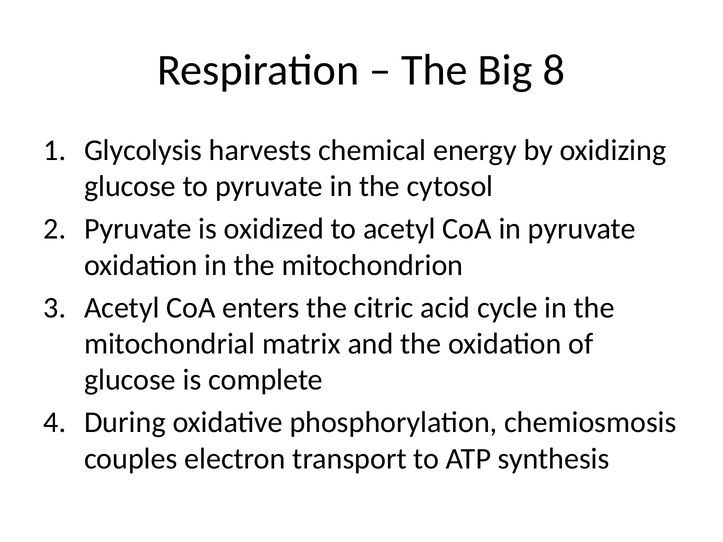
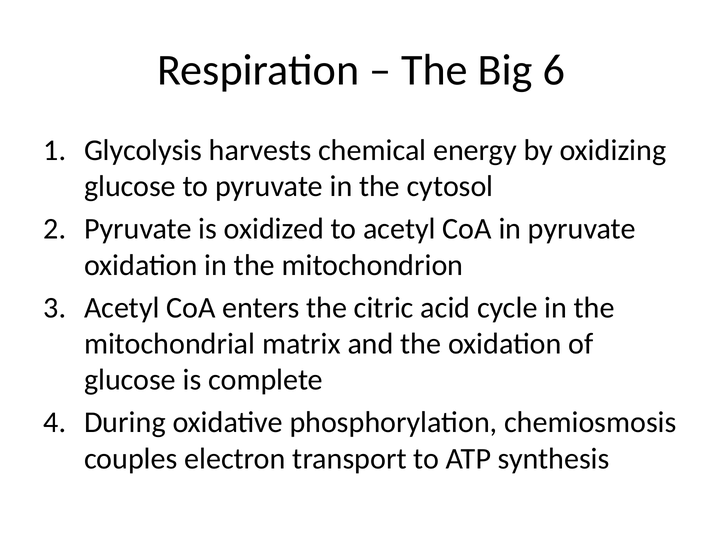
8: 8 -> 6
